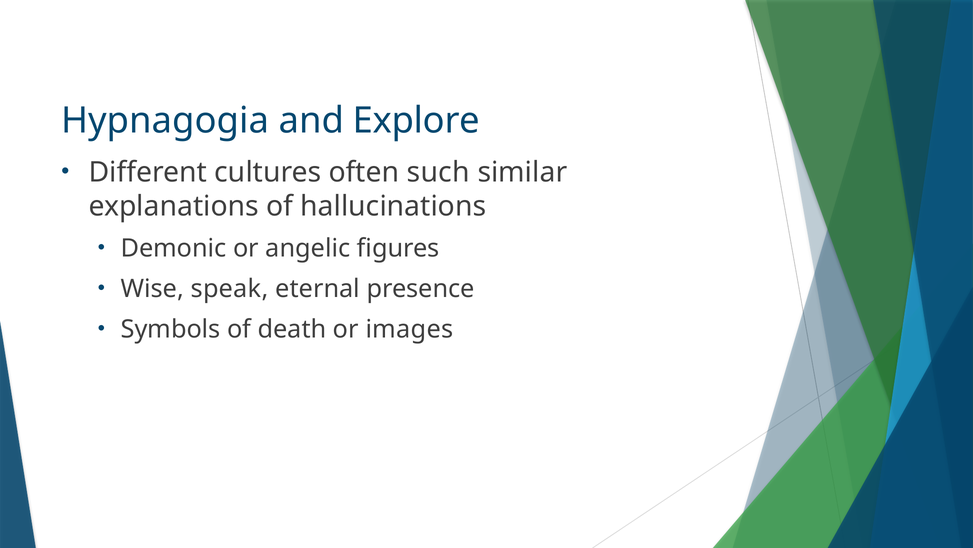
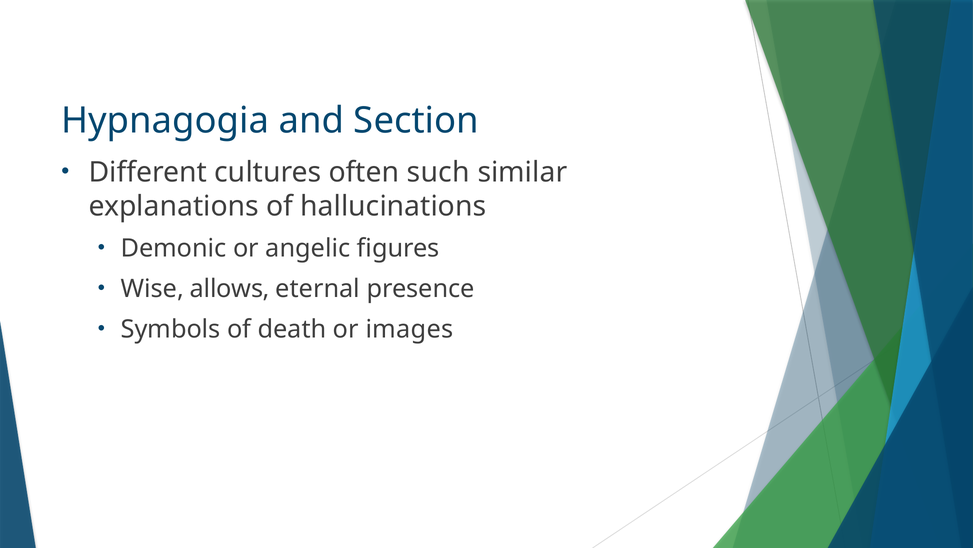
Explore: Explore -> Section
speak: speak -> allows
